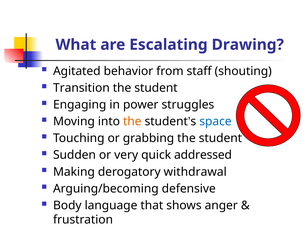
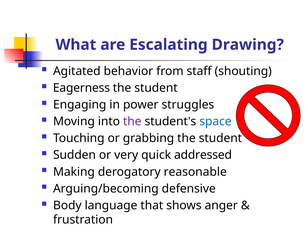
Transition: Transition -> Eagerness
the at (132, 121) colour: orange -> purple
withdrawal: withdrawal -> reasonable
